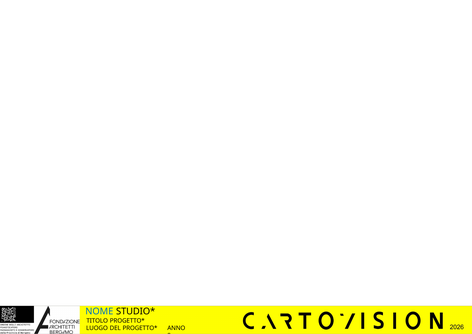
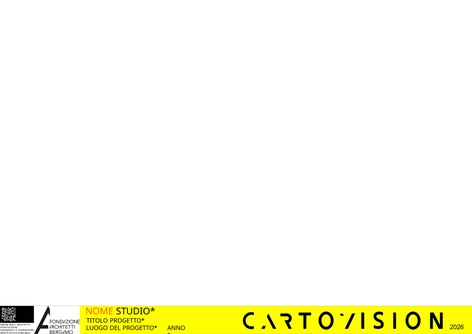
NOME colour: blue -> orange
